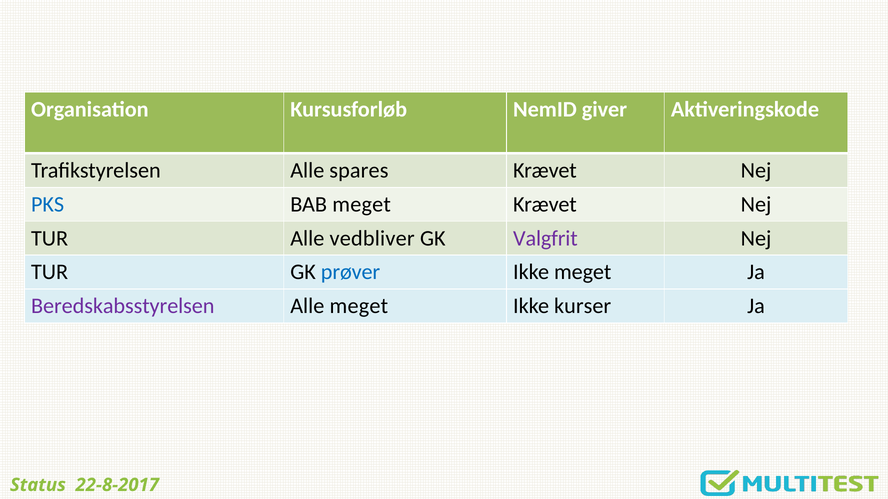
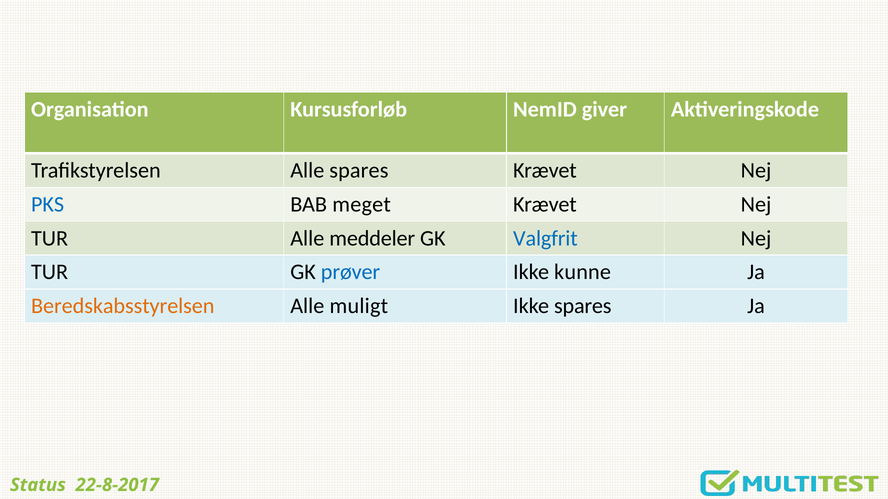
vedbliver: vedbliver -> meddeler
Valgfrit colour: purple -> blue
Ikke meget: meget -> kunne
Beredskabsstyrelsen colour: purple -> orange
Alle meget: meget -> muligt
Ikke kurser: kurser -> spares
